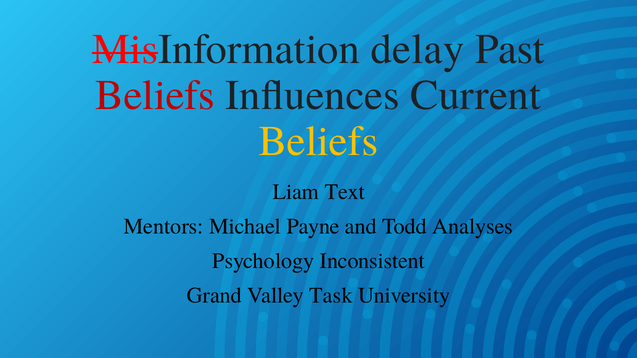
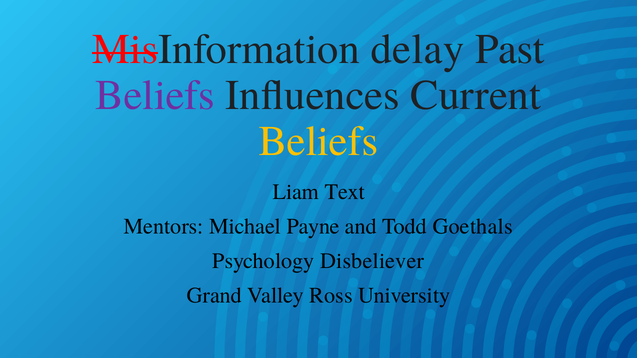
Beliefs at (155, 95) colour: red -> purple
Analyses: Analyses -> Goethals
Inconsistent: Inconsistent -> Disbeliever
Task: Task -> Ross
